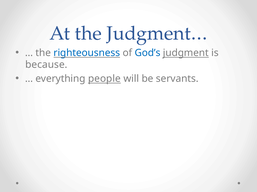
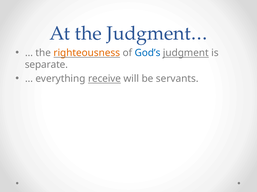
righteousness colour: blue -> orange
because: because -> separate
people: people -> receive
